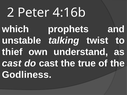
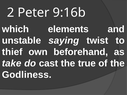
4:16b: 4:16b -> 9:16b
prophets: prophets -> elements
talking: talking -> saying
understand: understand -> beforehand
cast at (12, 64): cast -> take
